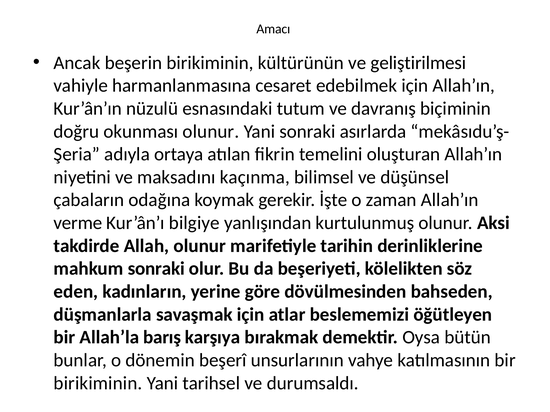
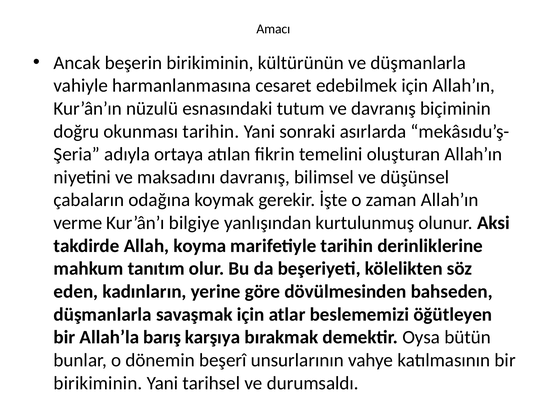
ve geliştirilmesi: geliştirilmesi -> düşmanlarla
okunması olunur: olunur -> tarihin
maksadını kaçınma: kaçınma -> davranış
Allah olunur: olunur -> koyma
mahkum sonraki: sonraki -> tanıtım
